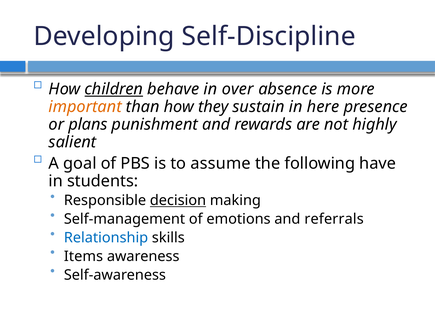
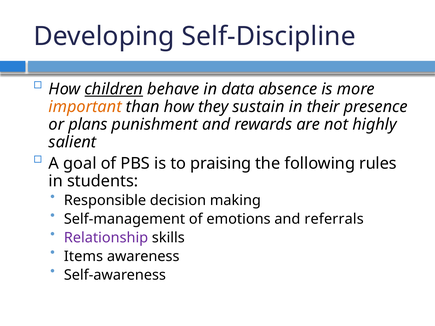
over: over -> data
here: here -> their
assume: assume -> praising
have: have -> rules
decision underline: present -> none
Relationship colour: blue -> purple
